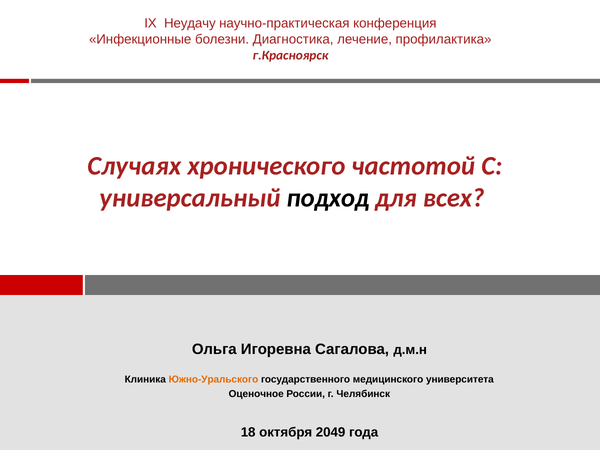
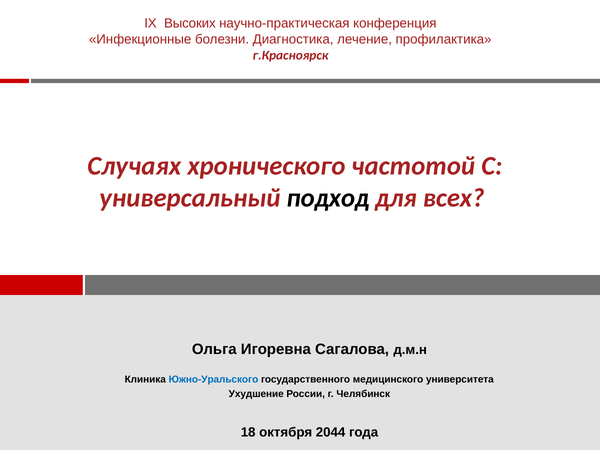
Неудачу: Неудачу -> Высоких
Южно-Уральского colour: orange -> blue
Оценочное: Оценочное -> Ухудшение
2049: 2049 -> 2044
